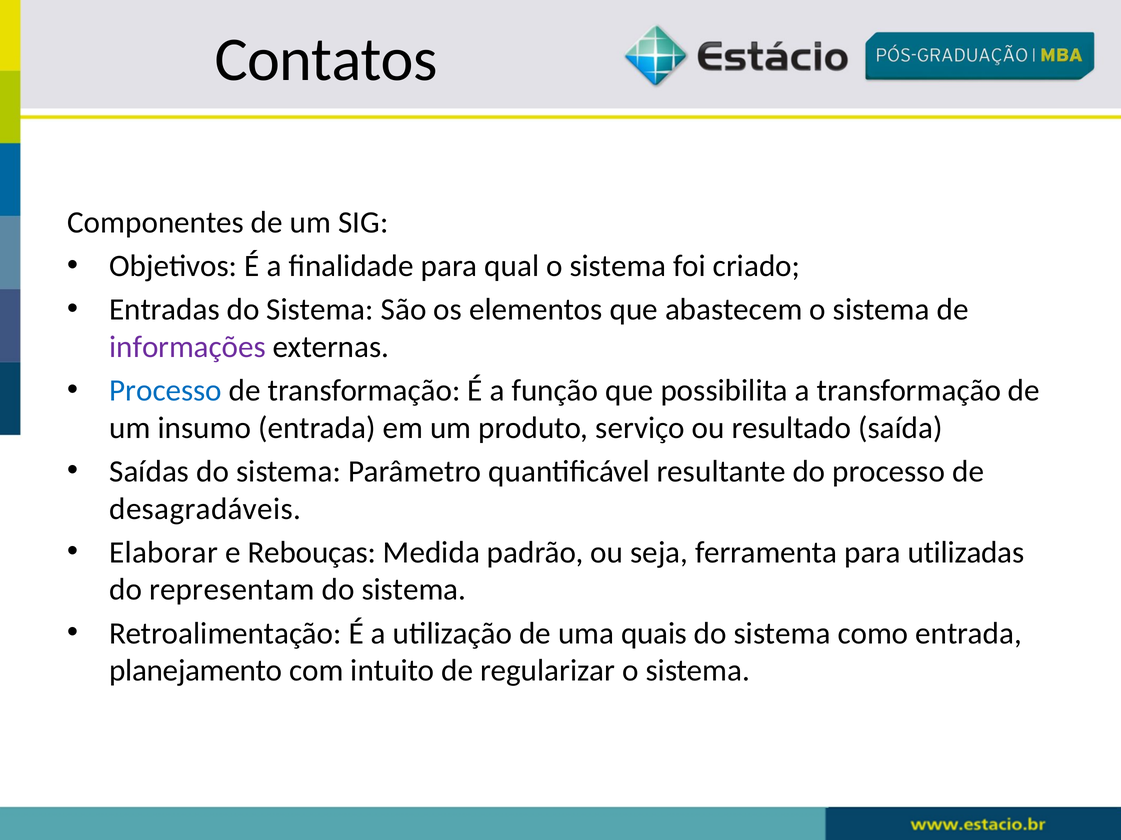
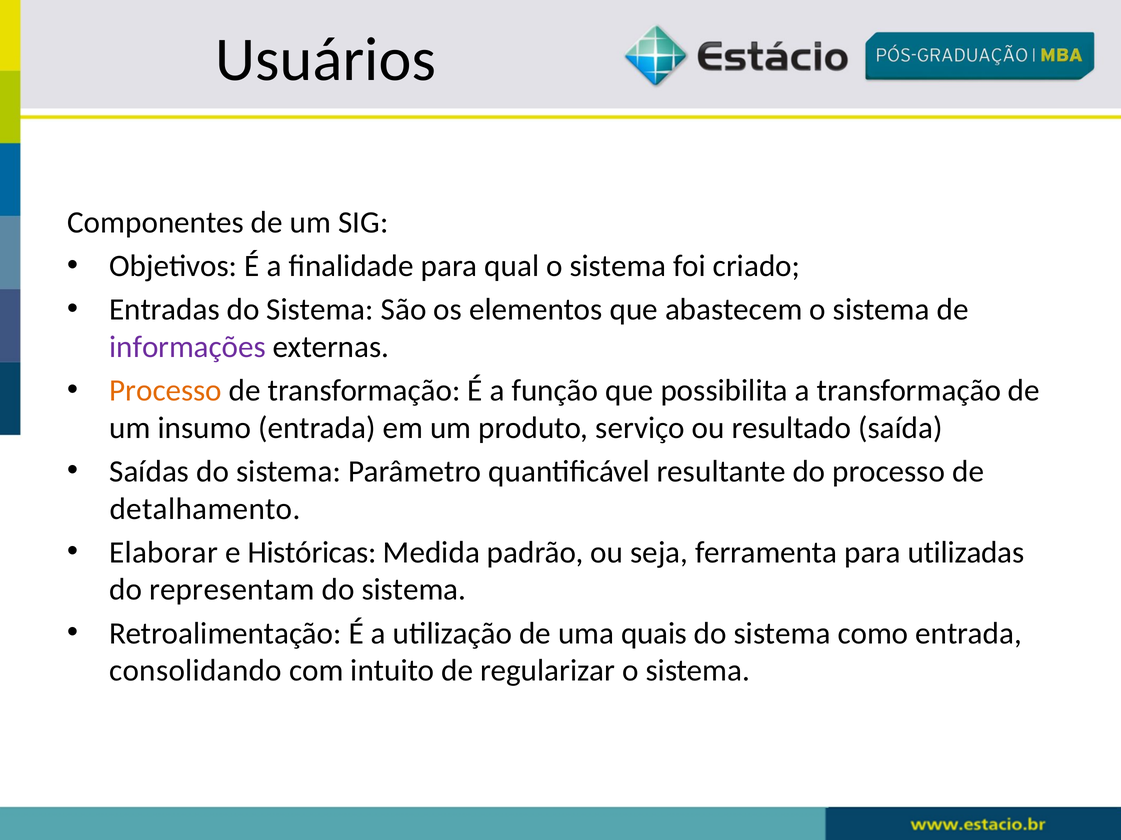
Contatos: Contatos -> Usuários
Processo at (166, 391) colour: blue -> orange
desagradáveis: desagradáveis -> detalhamento
Rebouças: Rebouças -> Históricas
planejamento: planejamento -> consolidando
